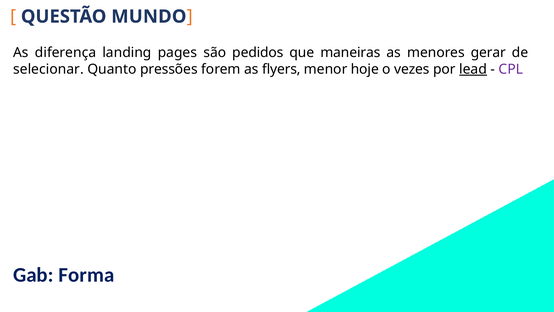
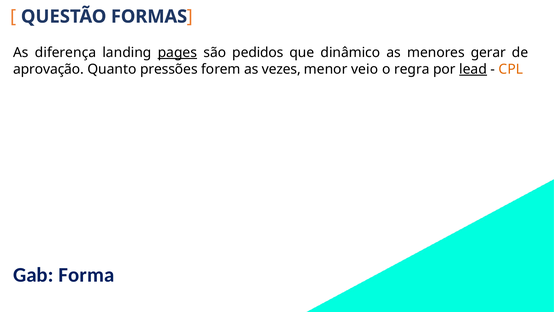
MUNDO: MUNDO -> FORMAS
pages underline: none -> present
maneiras: maneiras -> dinâmico
selecionar: selecionar -> aprovação
flyers: flyers -> vezes
hoje: hoje -> veio
vezes: vezes -> regra
CPL colour: purple -> orange
